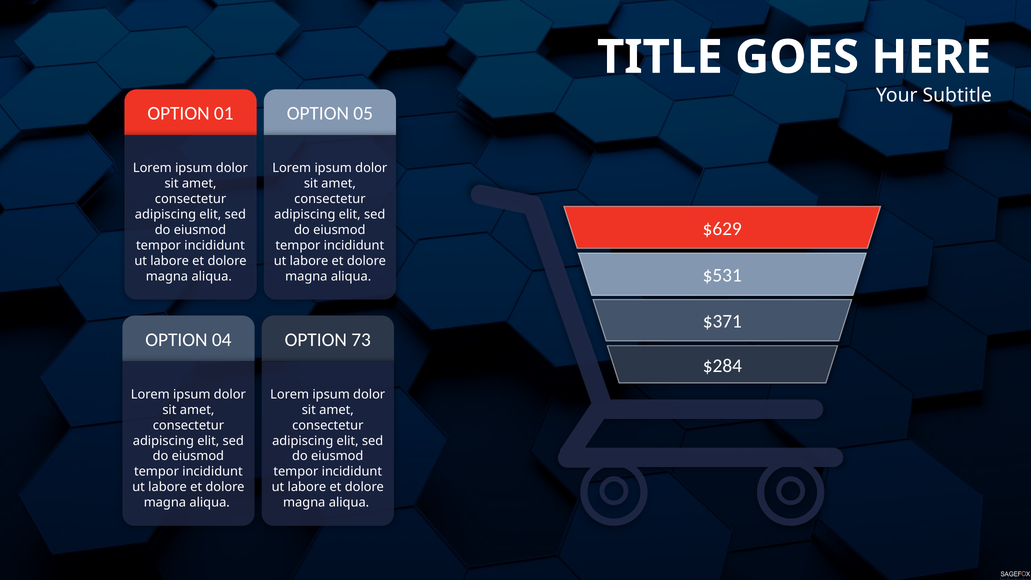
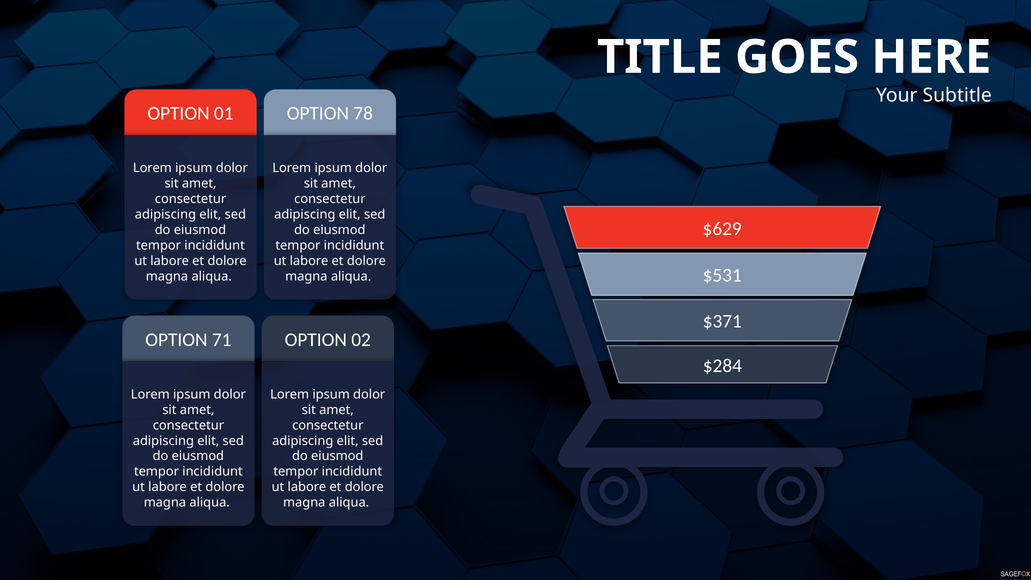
05: 05 -> 78
04: 04 -> 71
73: 73 -> 02
